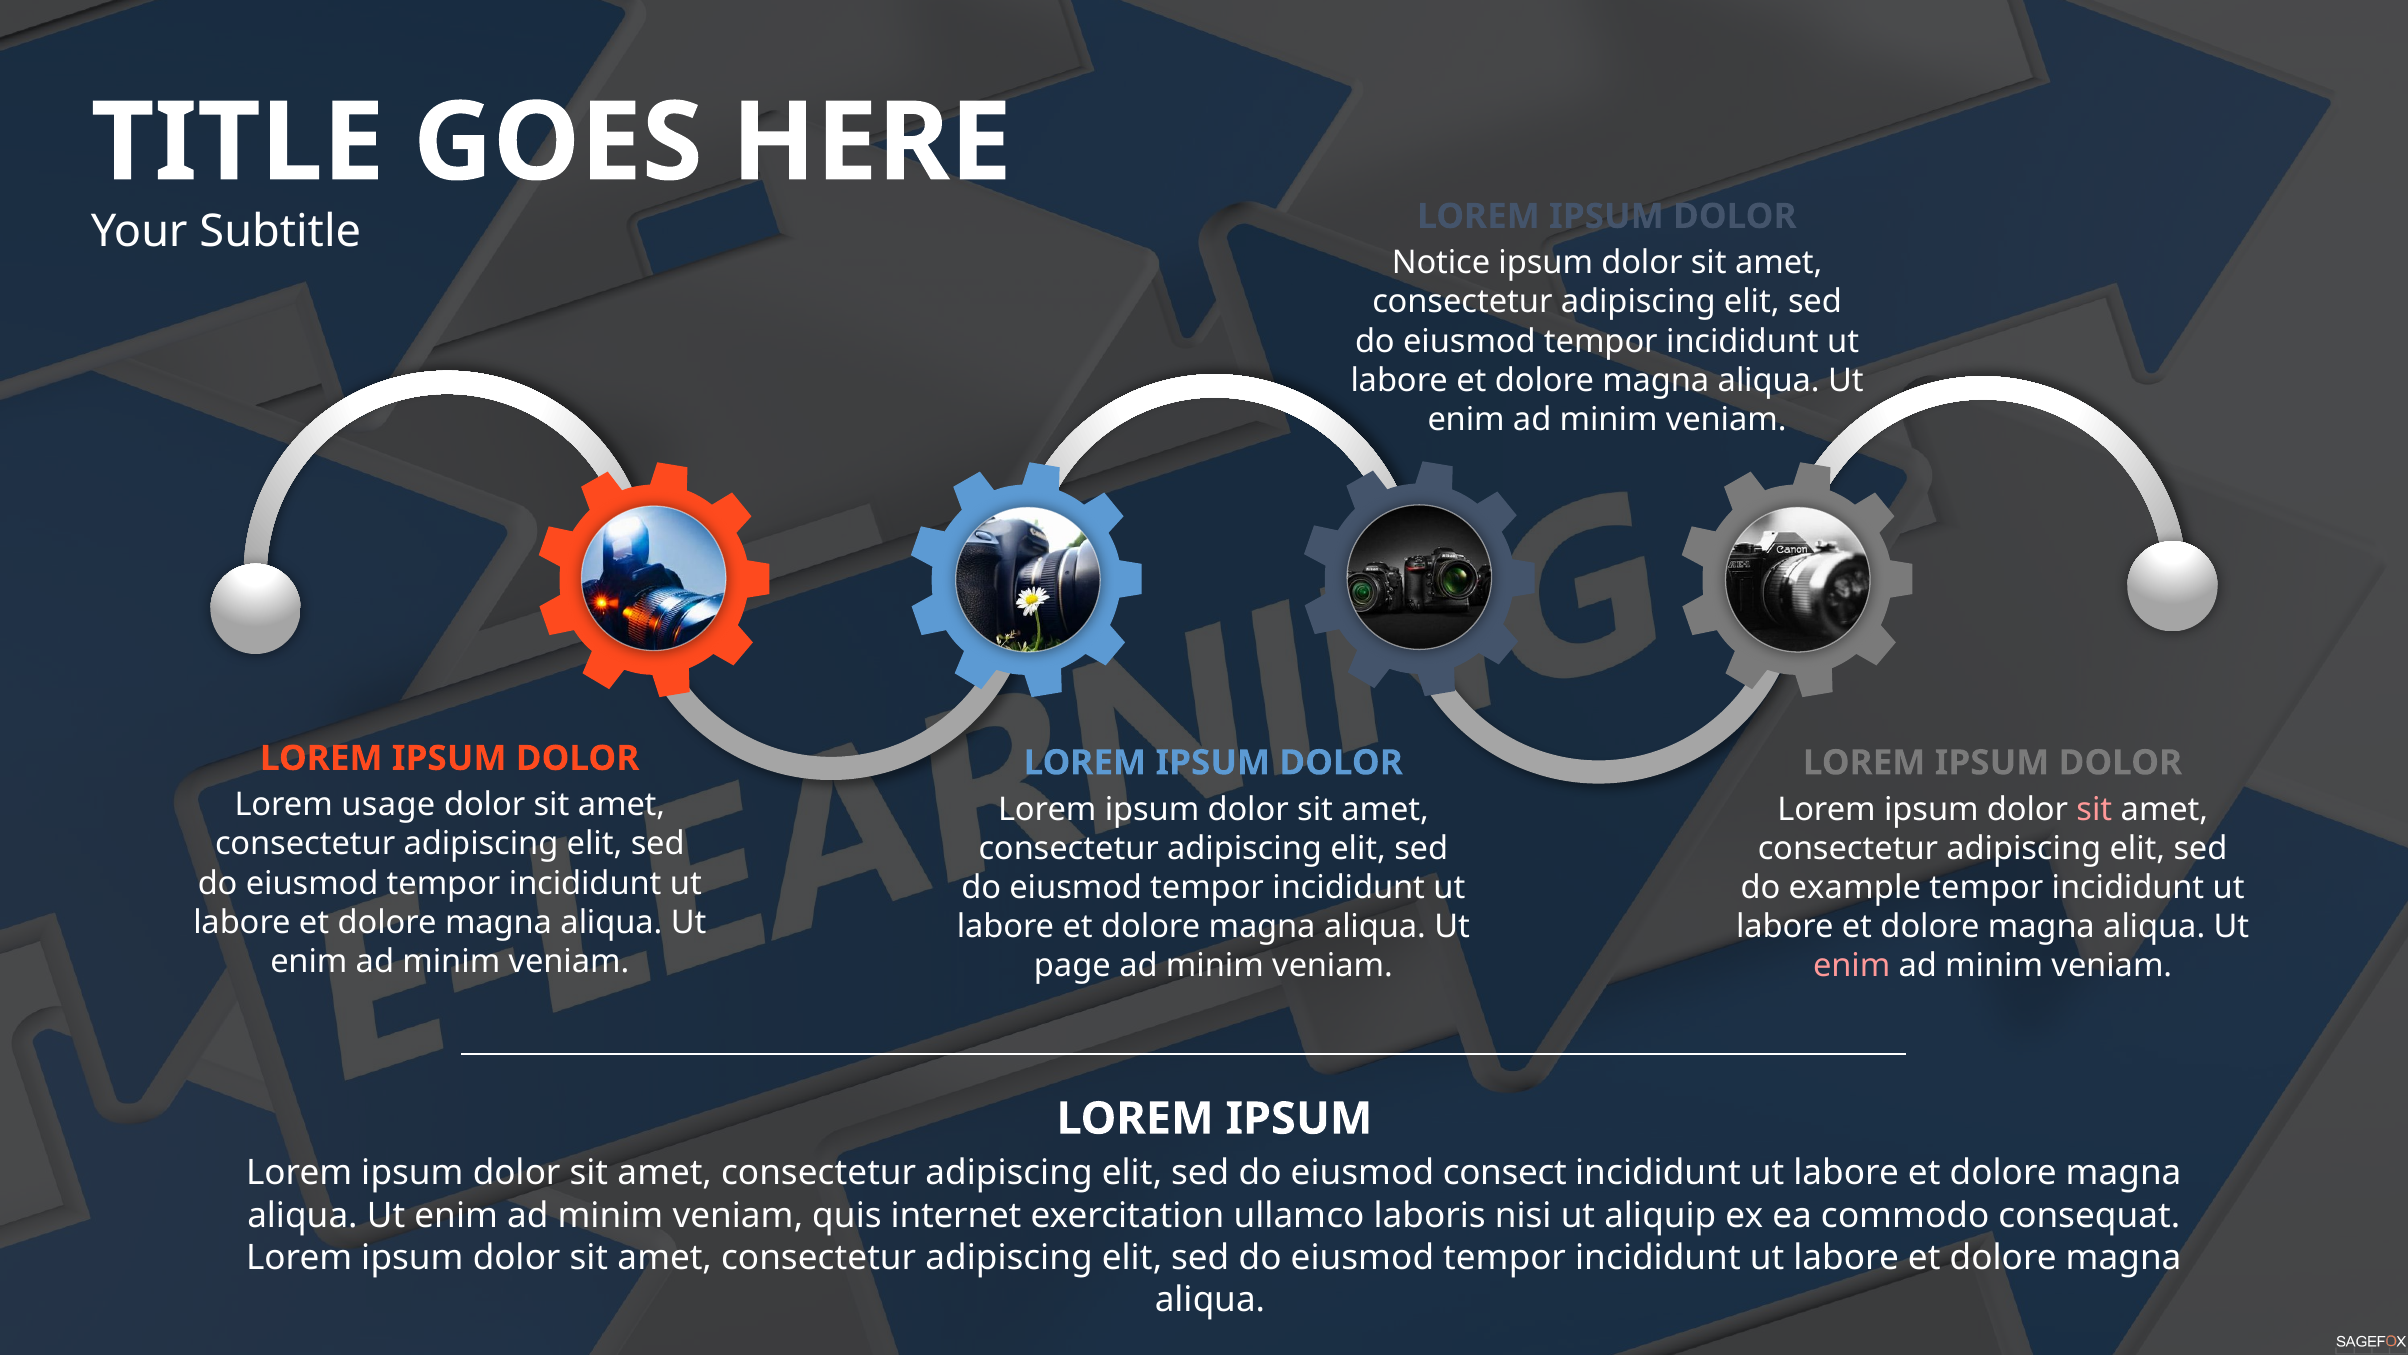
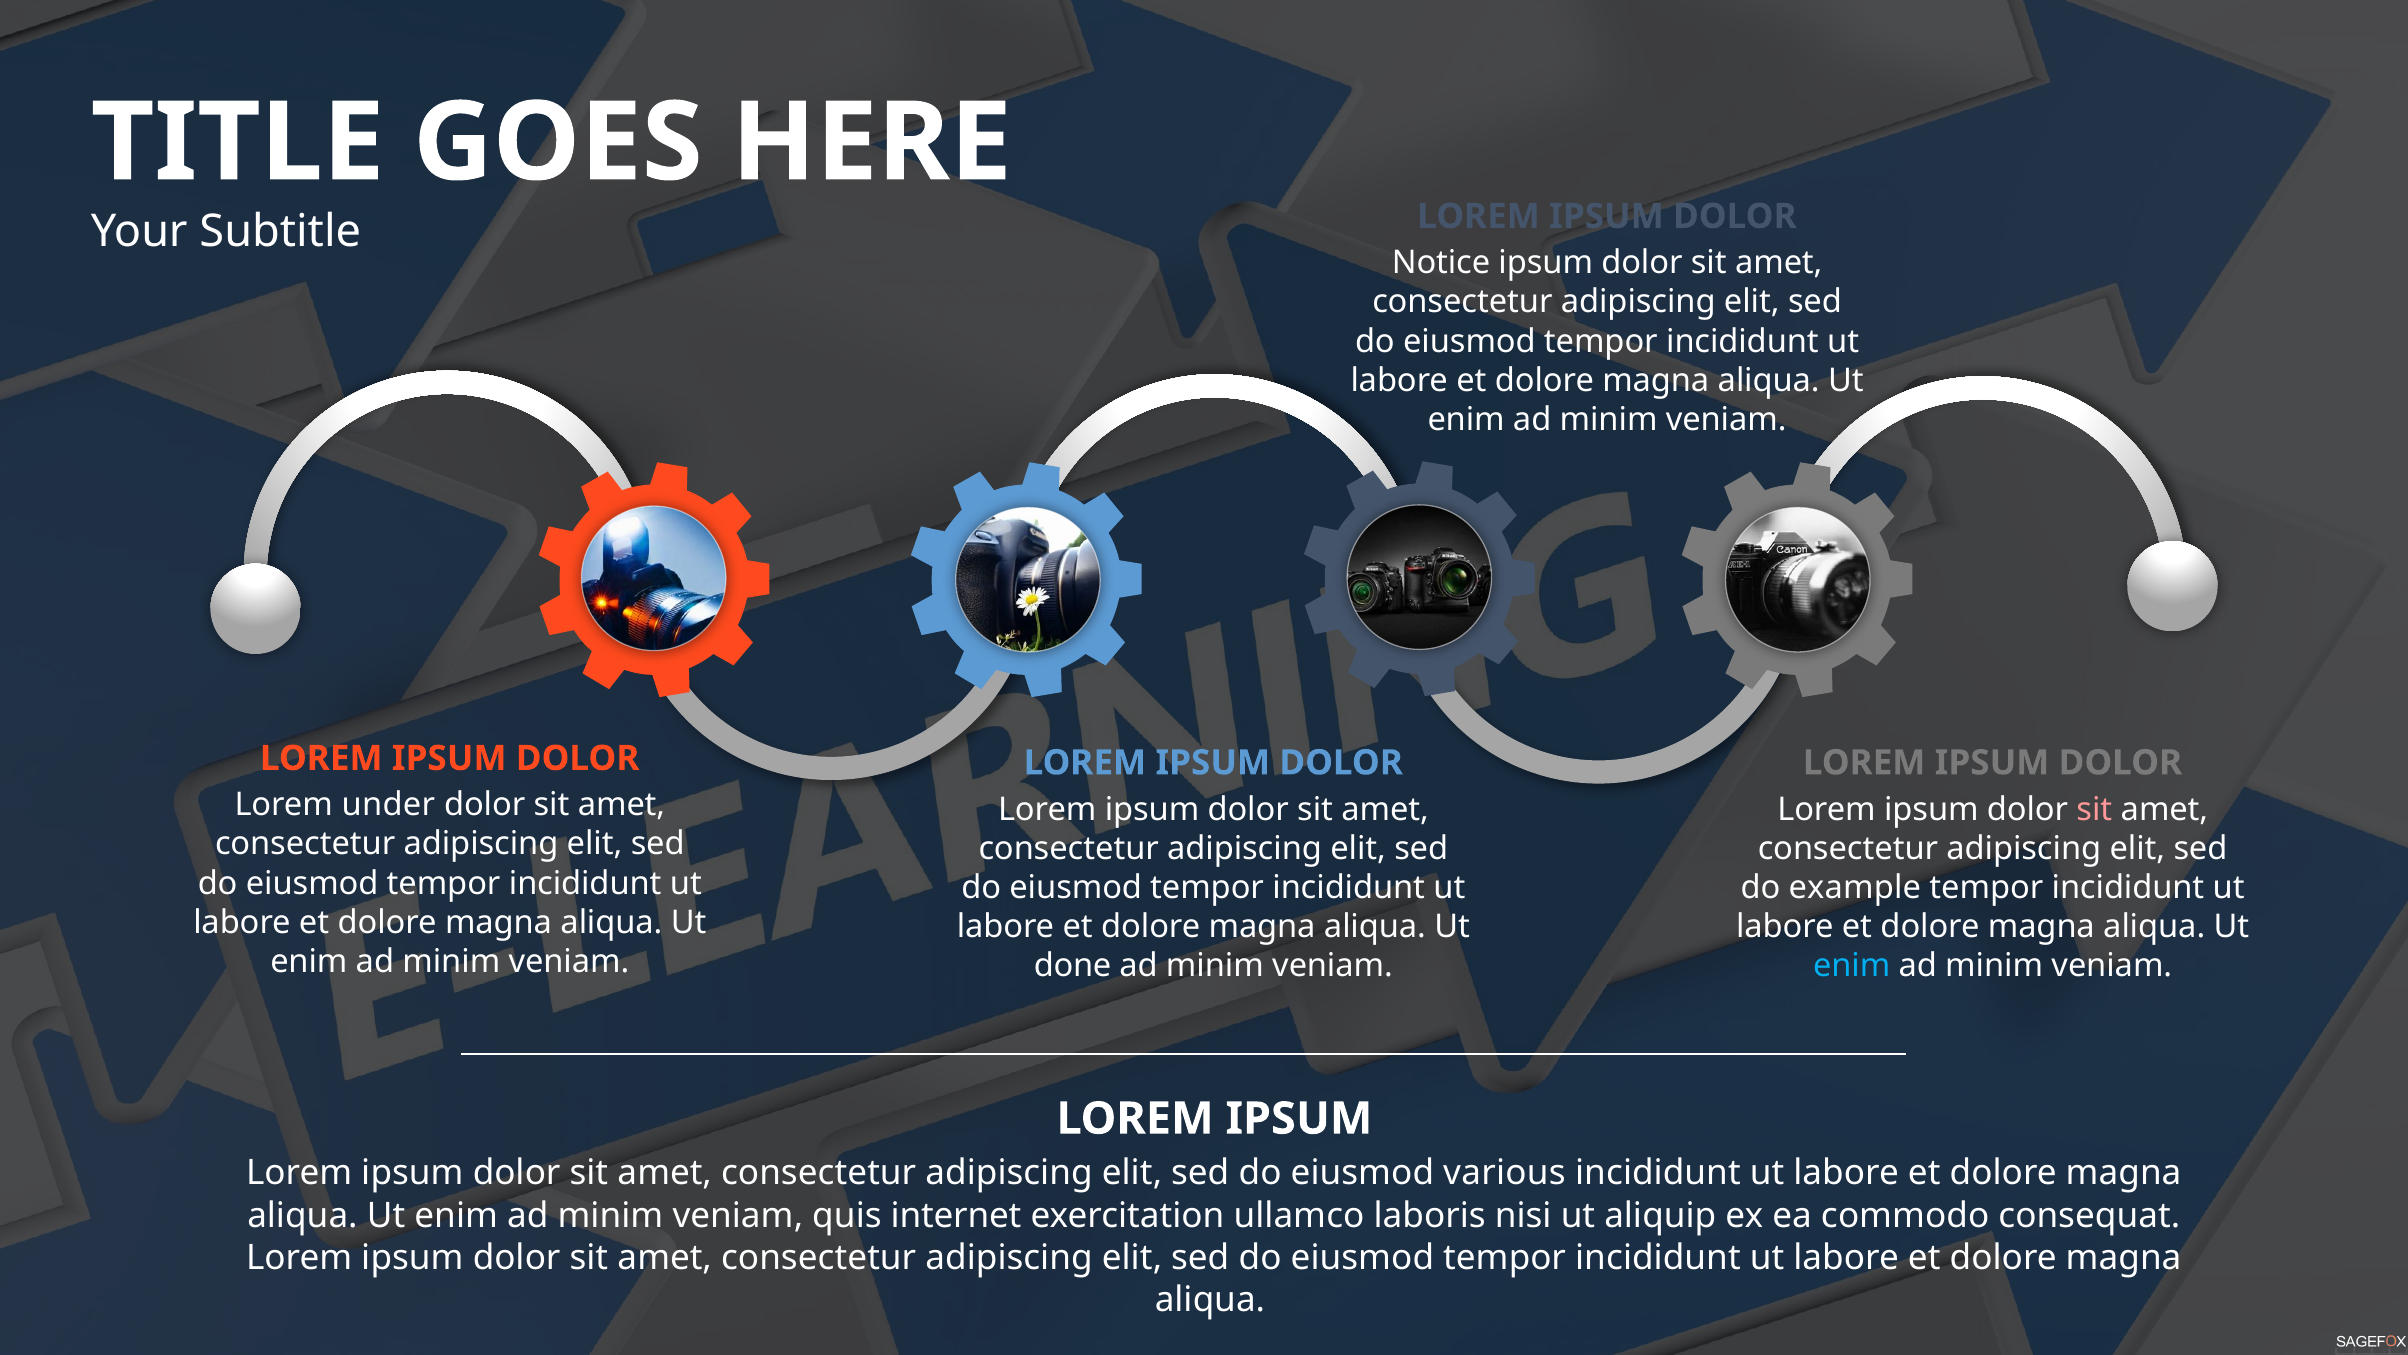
usage: usage -> under
page: page -> done
enim at (1852, 966) colour: pink -> light blue
consect: consect -> various
